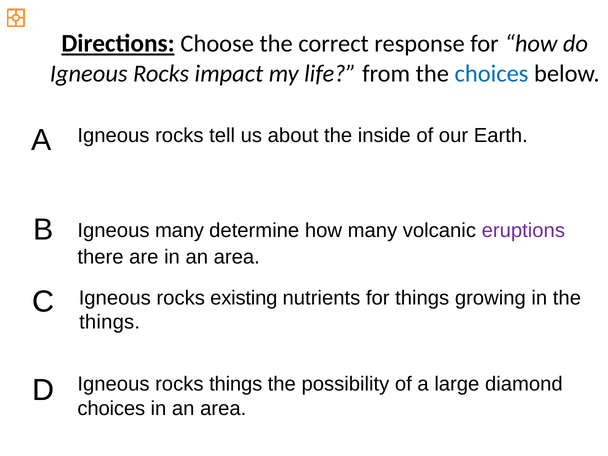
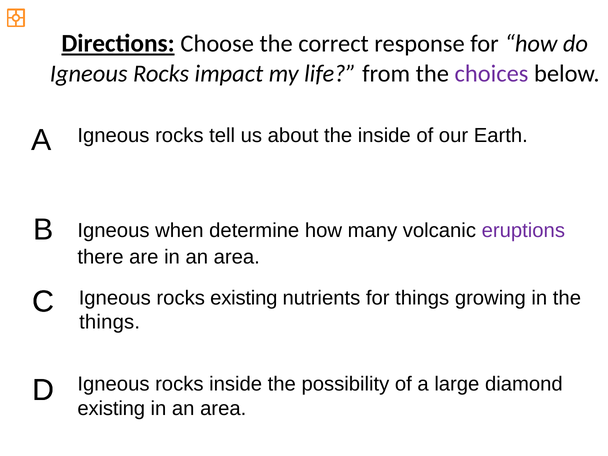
choices at (492, 73) colour: blue -> purple
Igneous many: many -> when
rocks things: things -> inside
choices at (111, 408): choices -> existing
